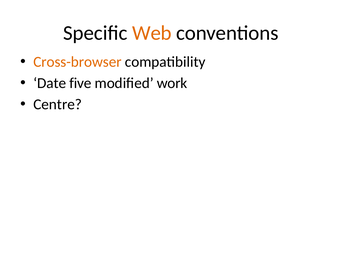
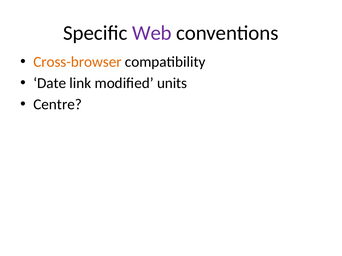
Web colour: orange -> purple
five: five -> link
work: work -> units
